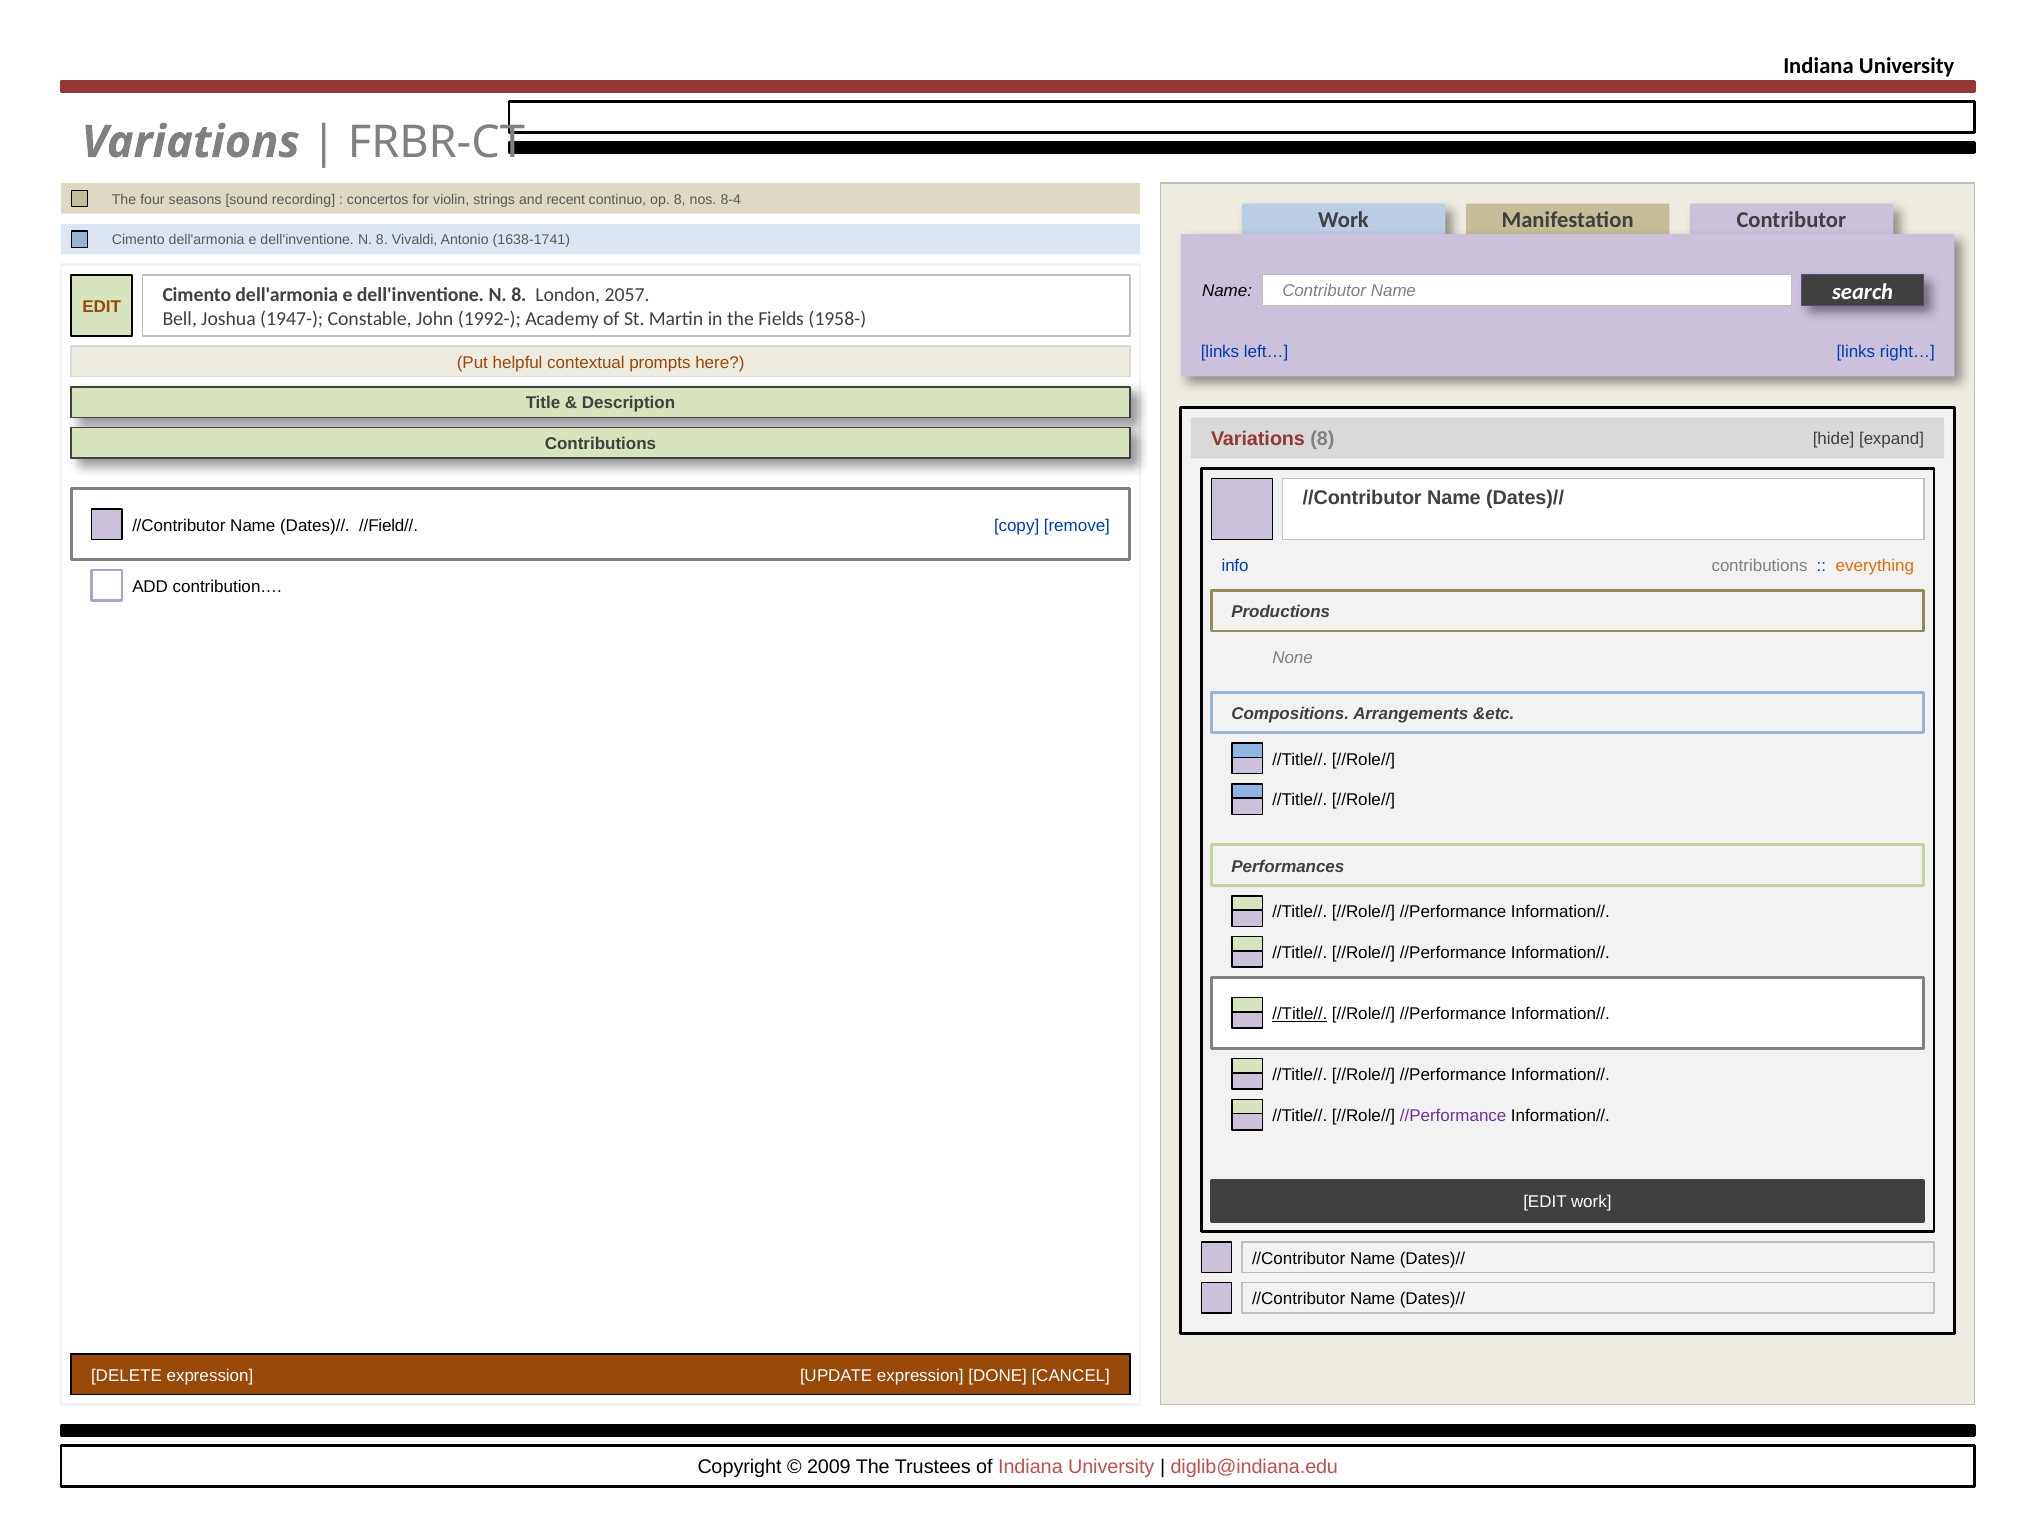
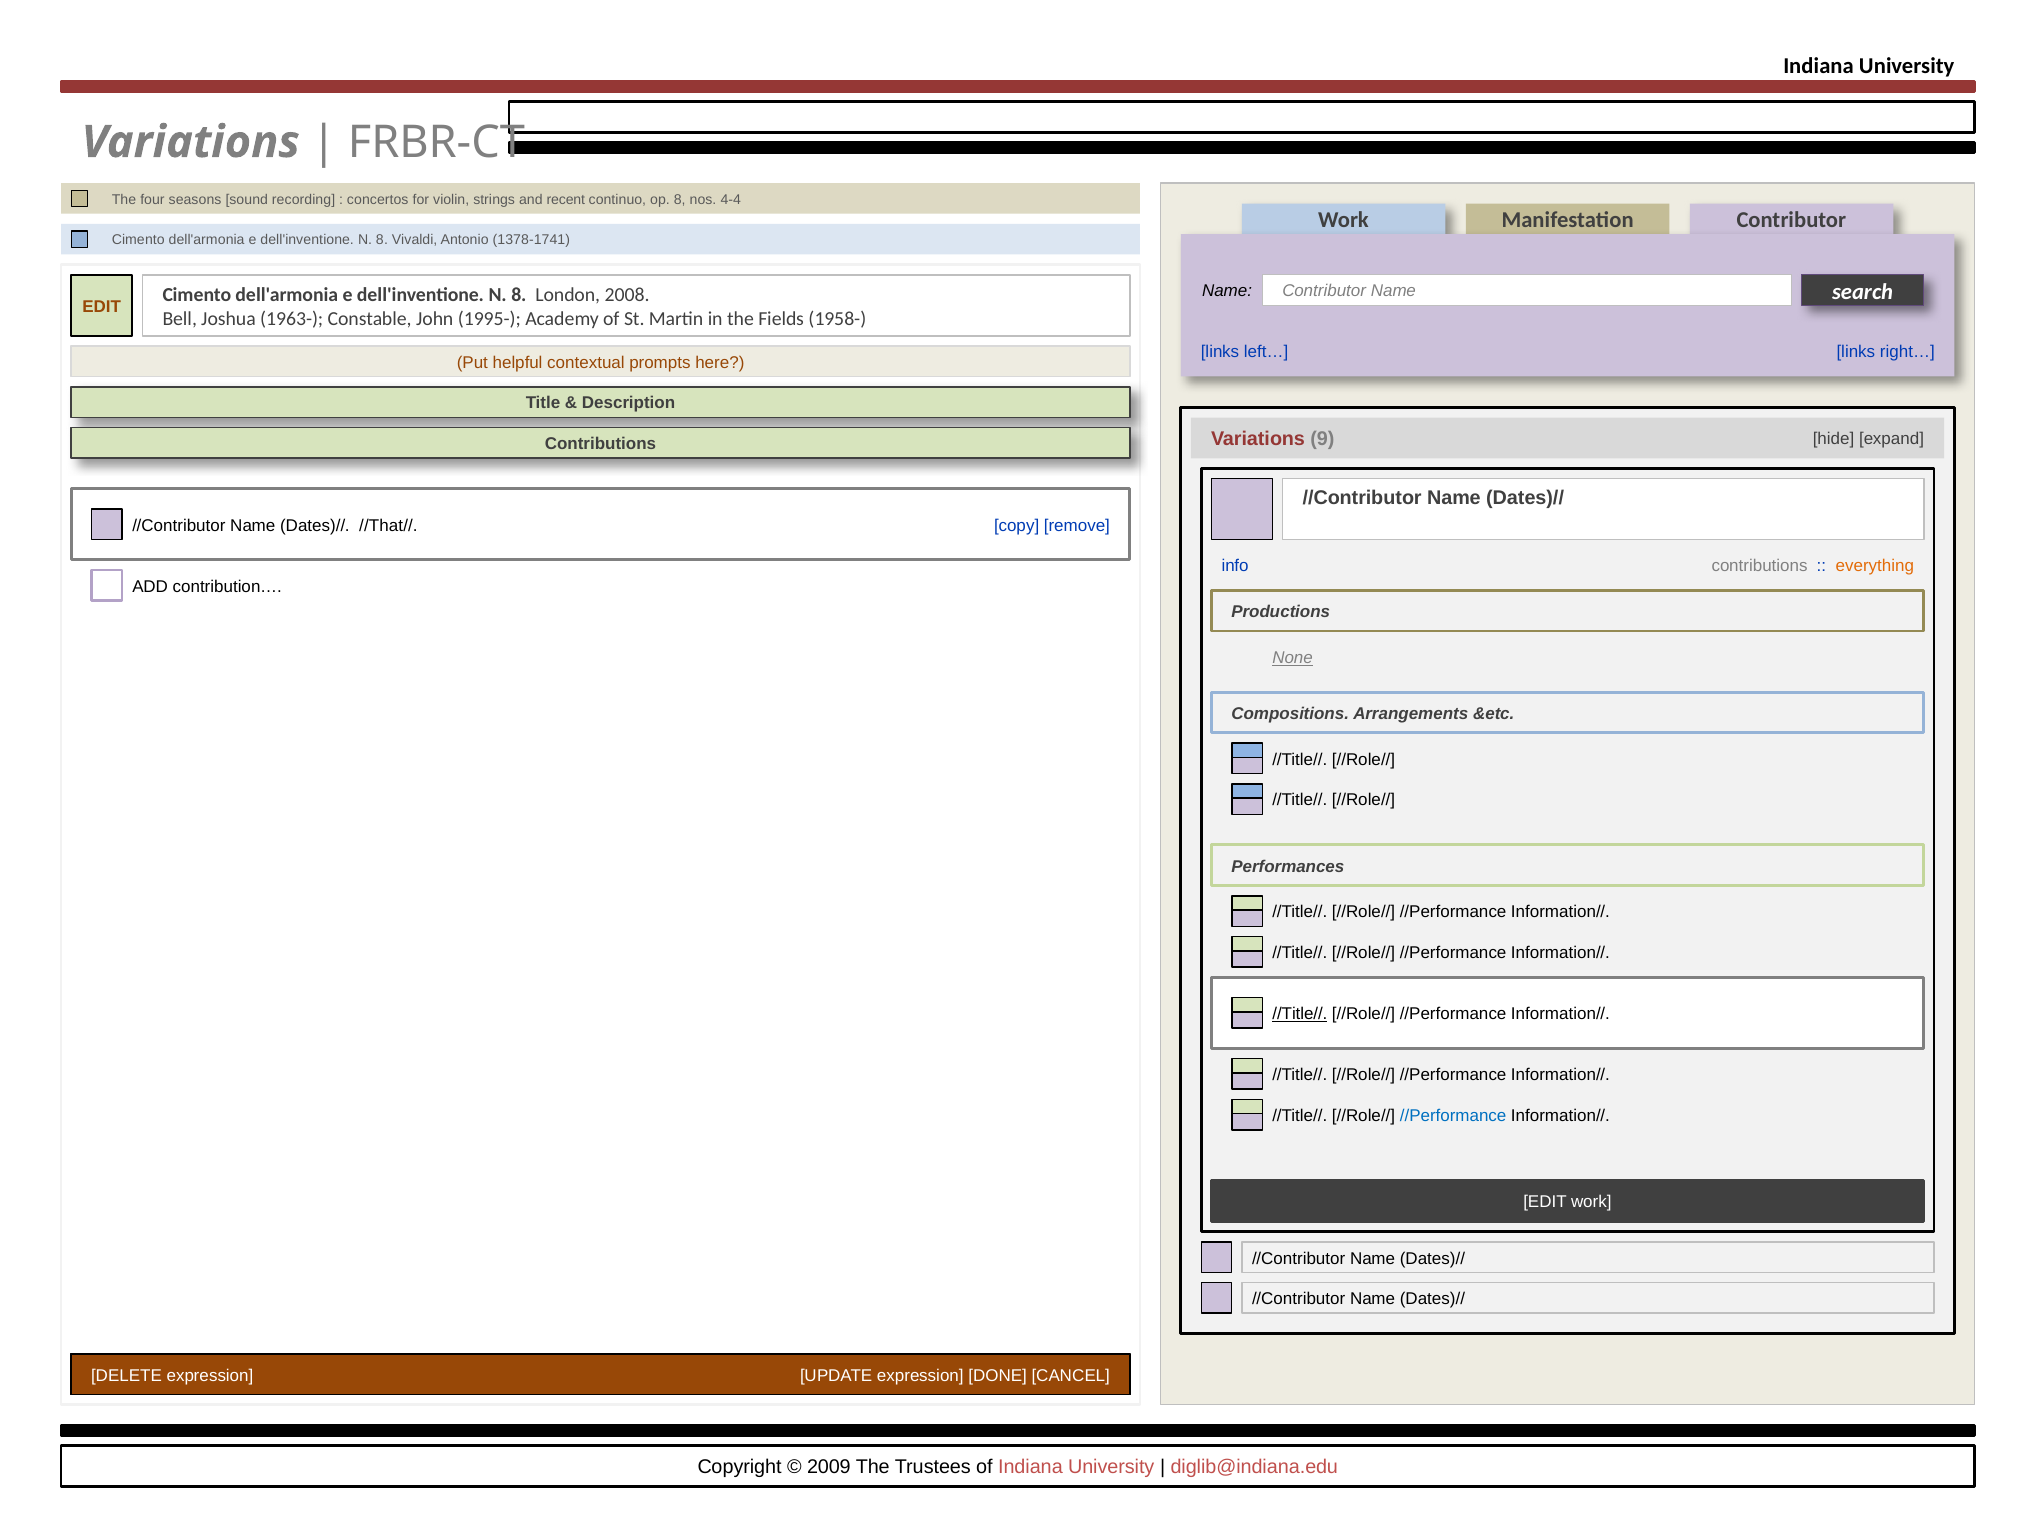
8-4: 8-4 -> 4-4
1638-1741: 1638-1741 -> 1378-1741
2057: 2057 -> 2008
1947-: 1947- -> 1963-
1992-: 1992- -> 1995-
Variations 8: 8 -> 9
//Field//: //Field// -> //That//
None underline: none -> present
//Performance at (1453, 1116) colour: purple -> blue
